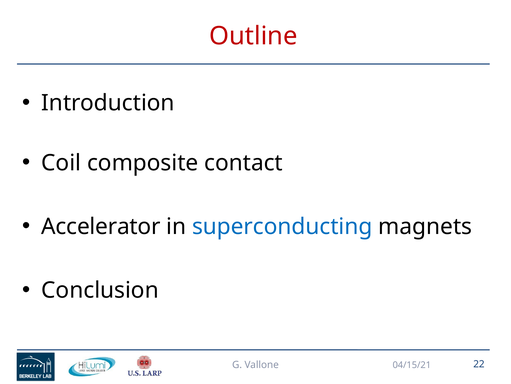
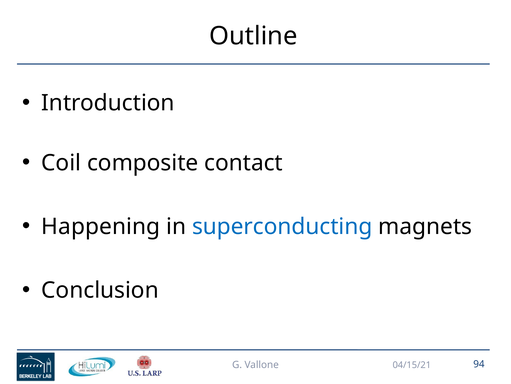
Outline colour: red -> black
Accelerator: Accelerator -> Happening
22: 22 -> 94
